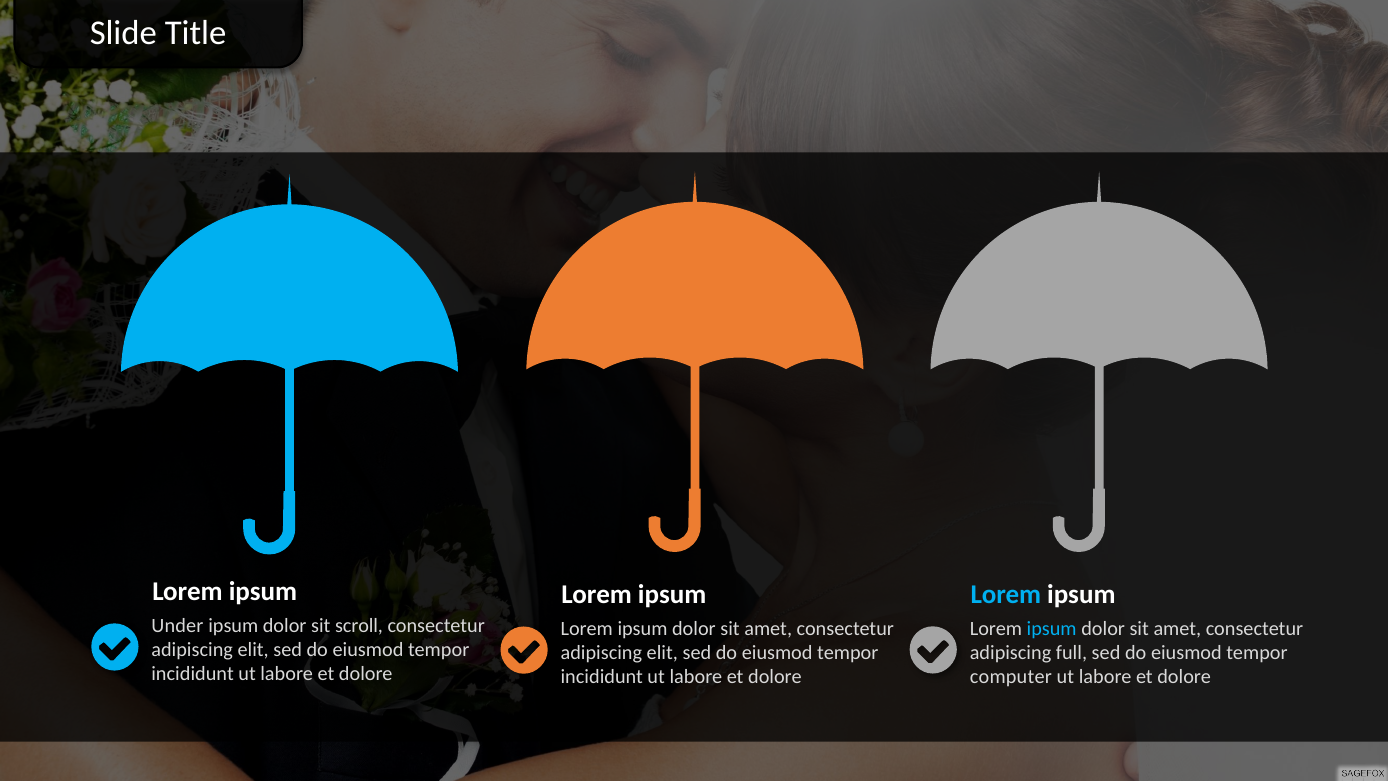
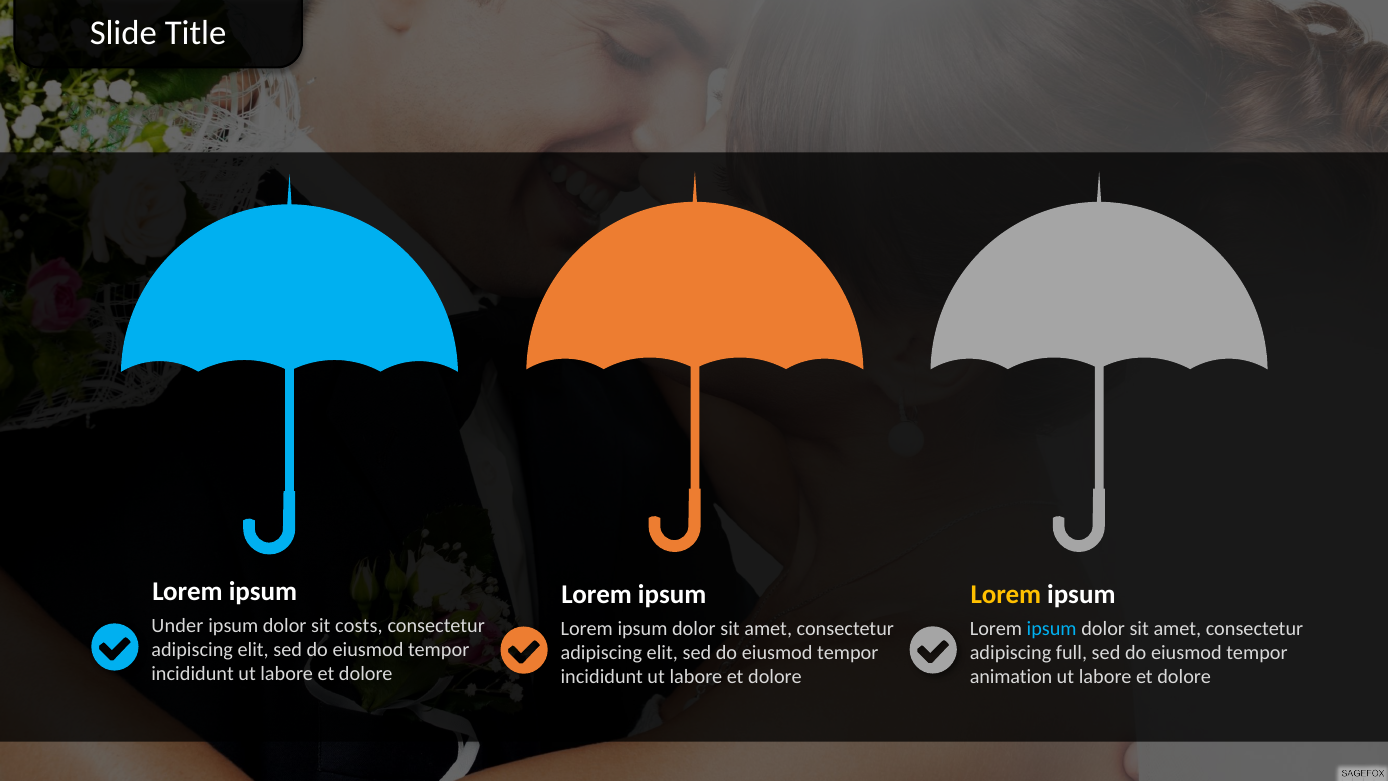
Lorem at (1006, 594) colour: light blue -> yellow
scroll: scroll -> costs
computer: computer -> animation
